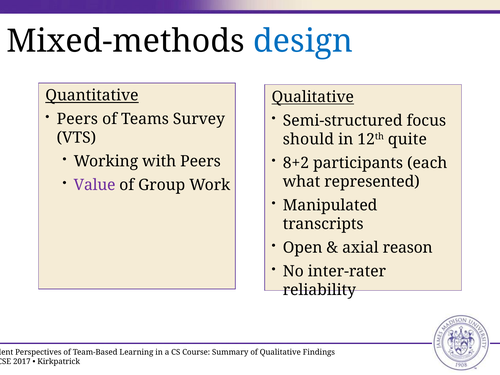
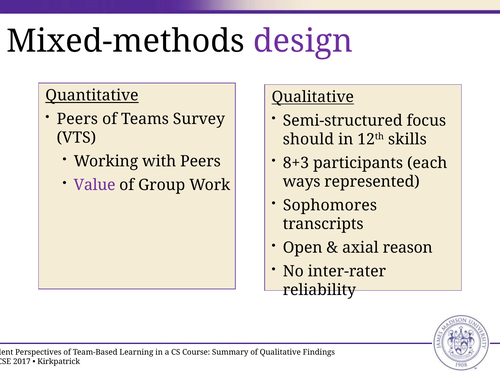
design colour: blue -> purple
quite: quite -> skills
8+2: 8+2 -> 8+3
what: what -> ways
Manipulated: Manipulated -> Sophomores
